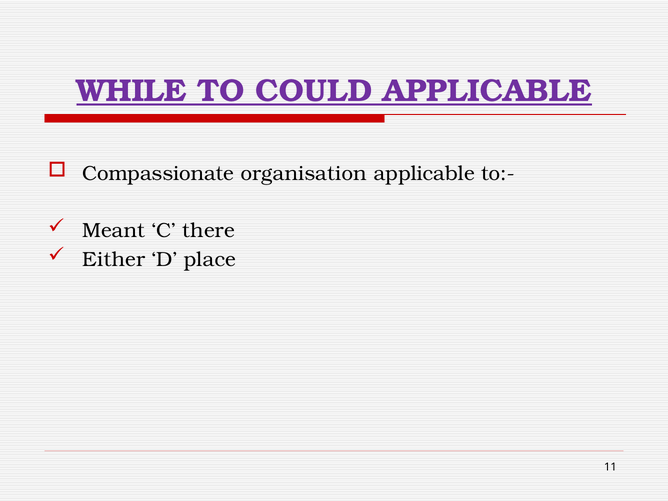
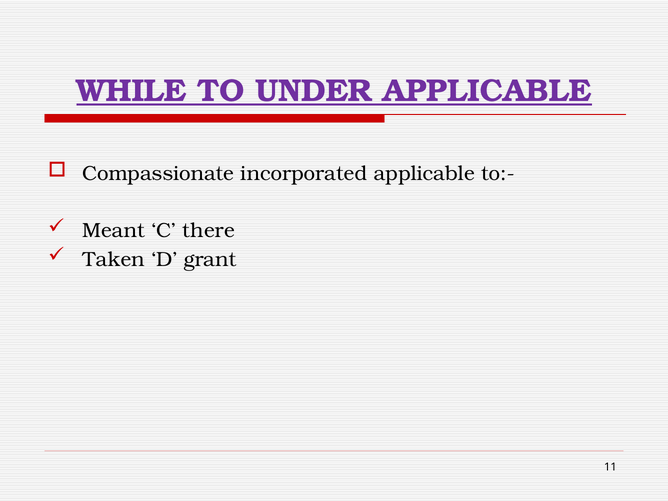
COULD: COULD -> UNDER
organisation: organisation -> incorporated
Either: Either -> Taken
place: place -> grant
